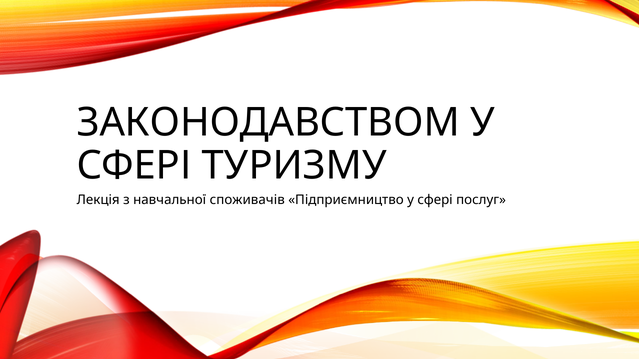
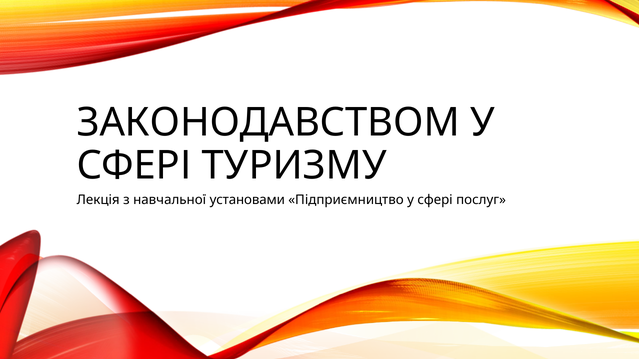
споживачів: споживачів -> установами
